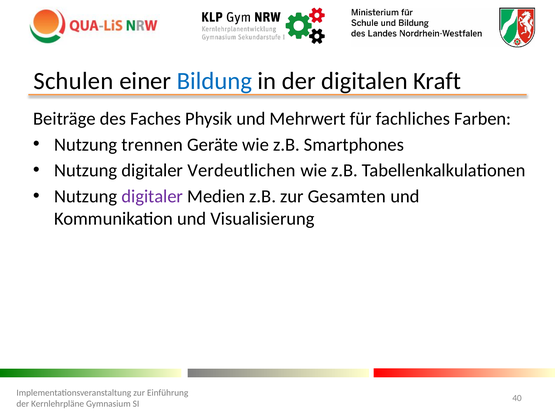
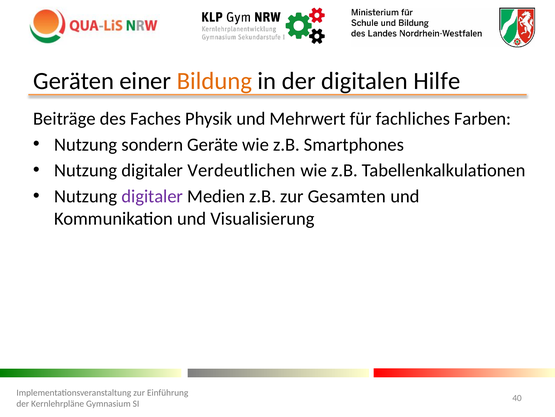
Schulen: Schulen -> Geräten
Bildung colour: blue -> orange
Kraft: Kraft -> Hilfe
trennen: trennen -> sondern
